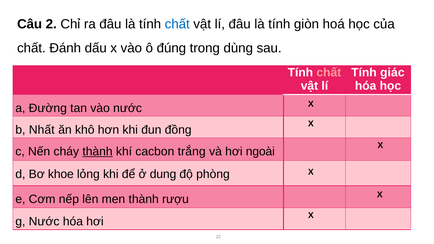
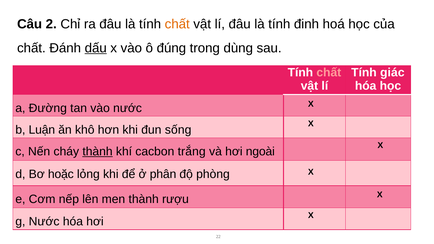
chất at (177, 24) colour: blue -> orange
giòn: giòn -> đinh
dấu underline: none -> present
Nhất: Nhất -> Luận
đồng: đồng -> sống
khoe: khoe -> hoặc
dung: dung -> phân
